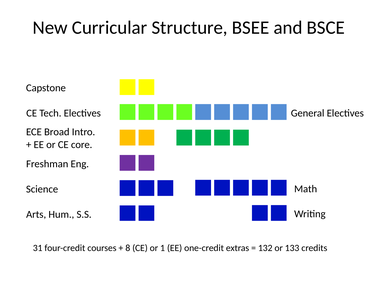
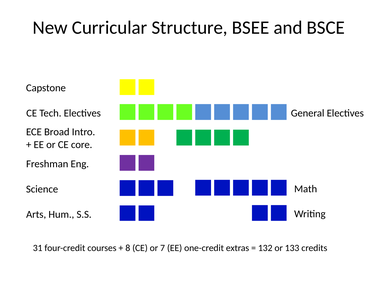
1: 1 -> 7
